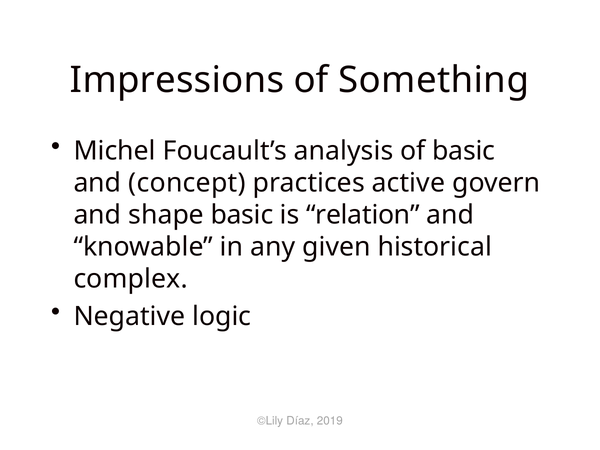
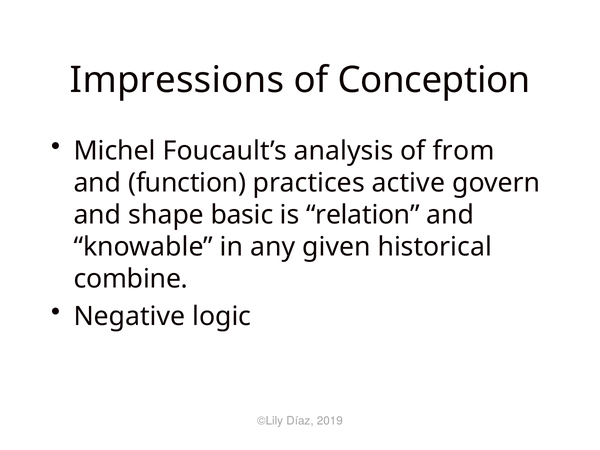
Something: Something -> Conception
of basic: basic -> from
concept: concept -> function
complex: complex -> combine
